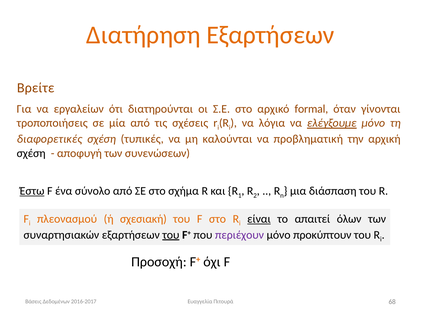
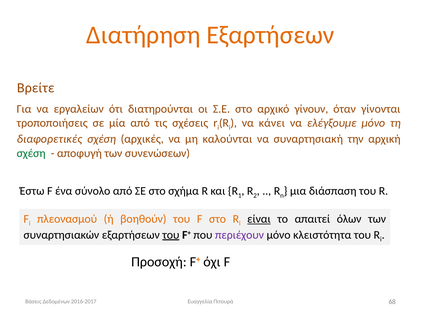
formal: formal -> γίνουν
λόγια: λόγια -> κάνει
ελέγξουμε underline: present -> none
τυπικές: τυπικές -> αρχικές
προβληματική: προβληματική -> συναρτησιακή
σχέση at (31, 153) colour: black -> green
Έστω underline: present -> none
σχεσιακή: σχεσιακή -> βοηθούν
προκύπτουν: προκύπτουν -> κλειστότητα
